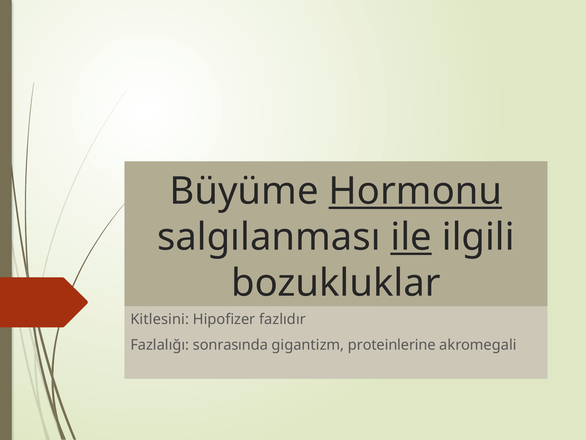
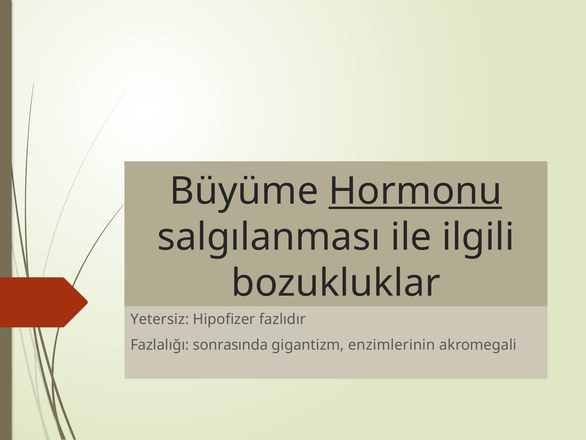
ile underline: present -> none
Kitlesini: Kitlesini -> Yetersiz
proteinlerine: proteinlerine -> enzimlerinin
